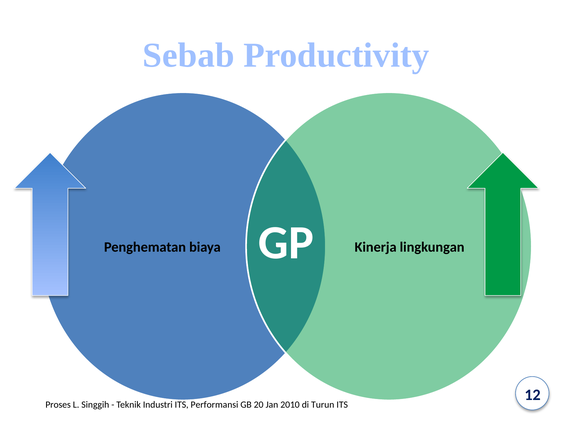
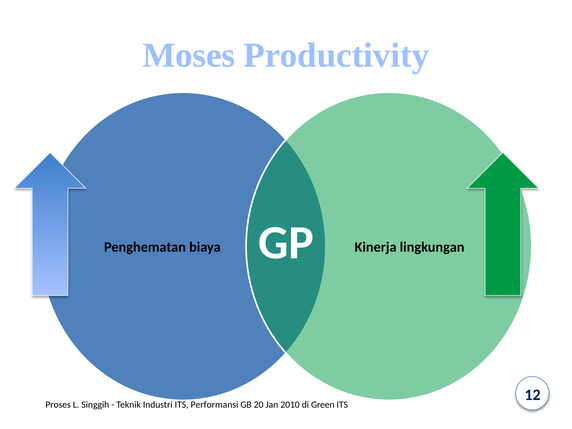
Sebab: Sebab -> Moses
Turun: Turun -> Green
